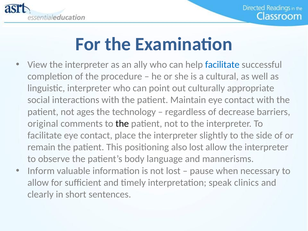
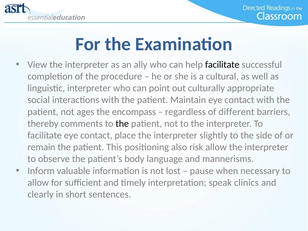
facilitate at (222, 65) colour: blue -> black
technology: technology -> encompass
decrease: decrease -> different
original: original -> thereby
also lost: lost -> risk
